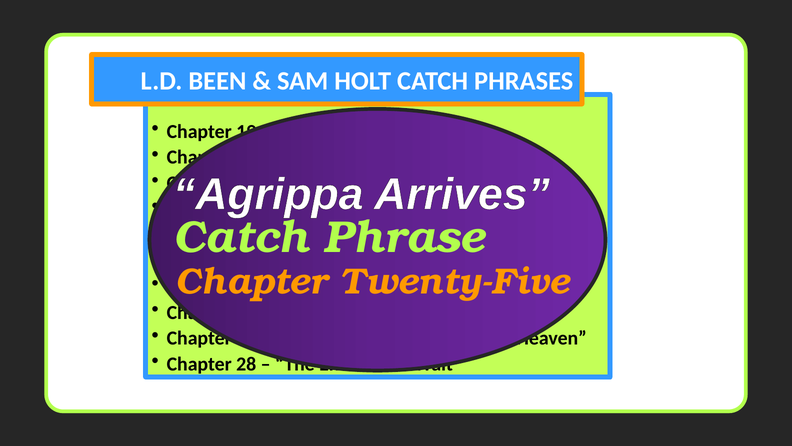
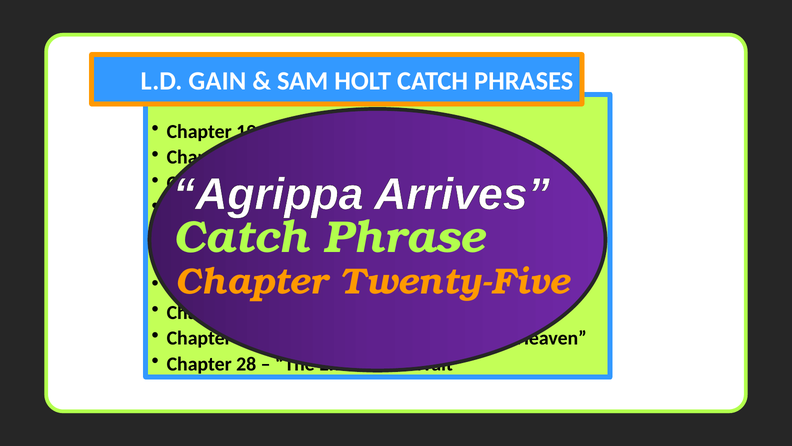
BEEN: BEEN -> GAIN
